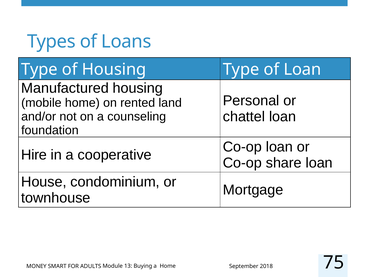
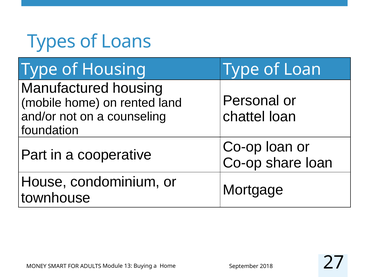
Hire: Hire -> Part
75: 75 -> 27
